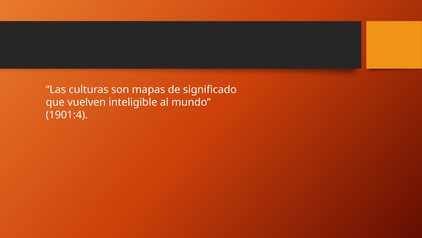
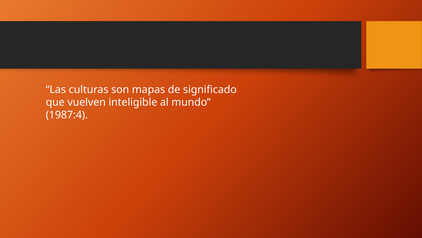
1901:4: 1901:4 -> 1987:4
